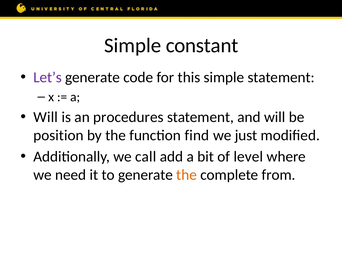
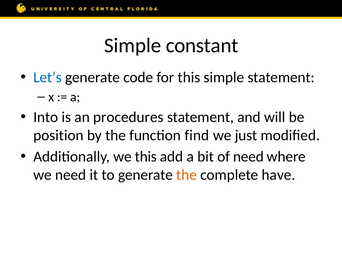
Let’s colour: purple -> blue
Will at (46, 117): Will -> Into
we call: call -> this
of level: level -> need
from: from -> have
